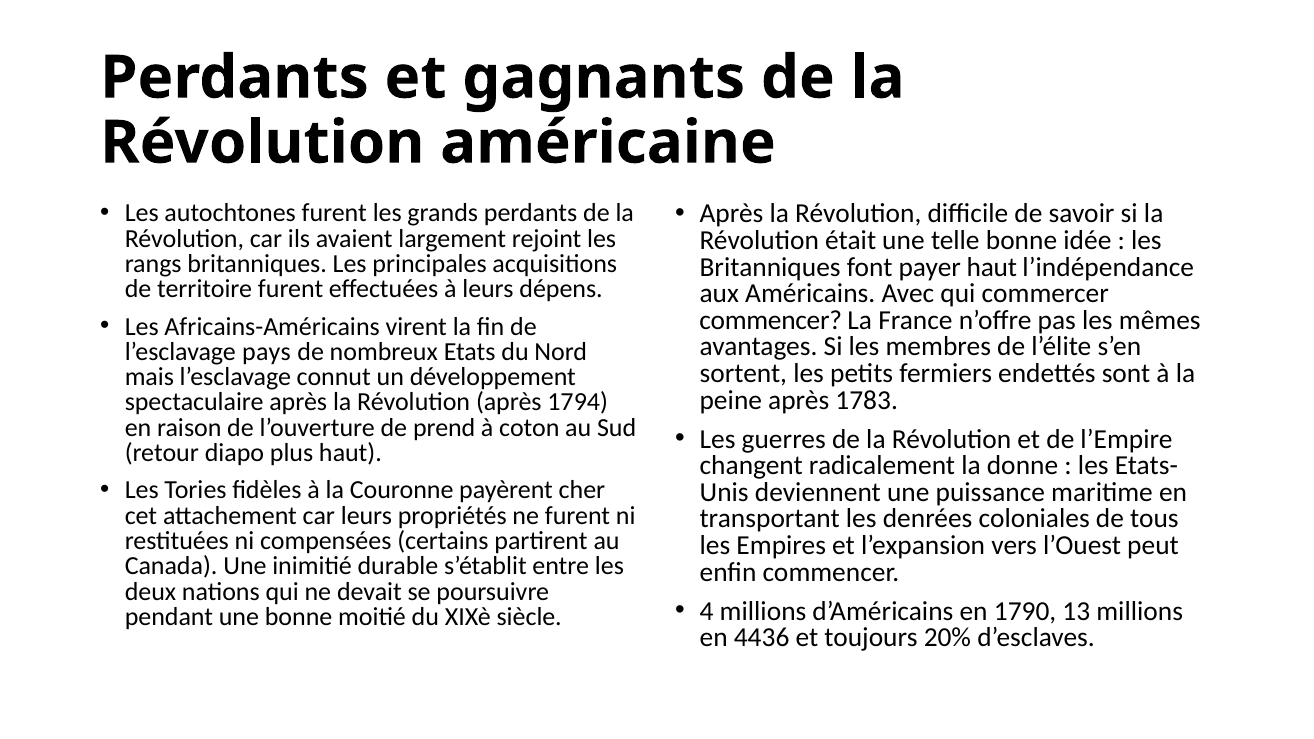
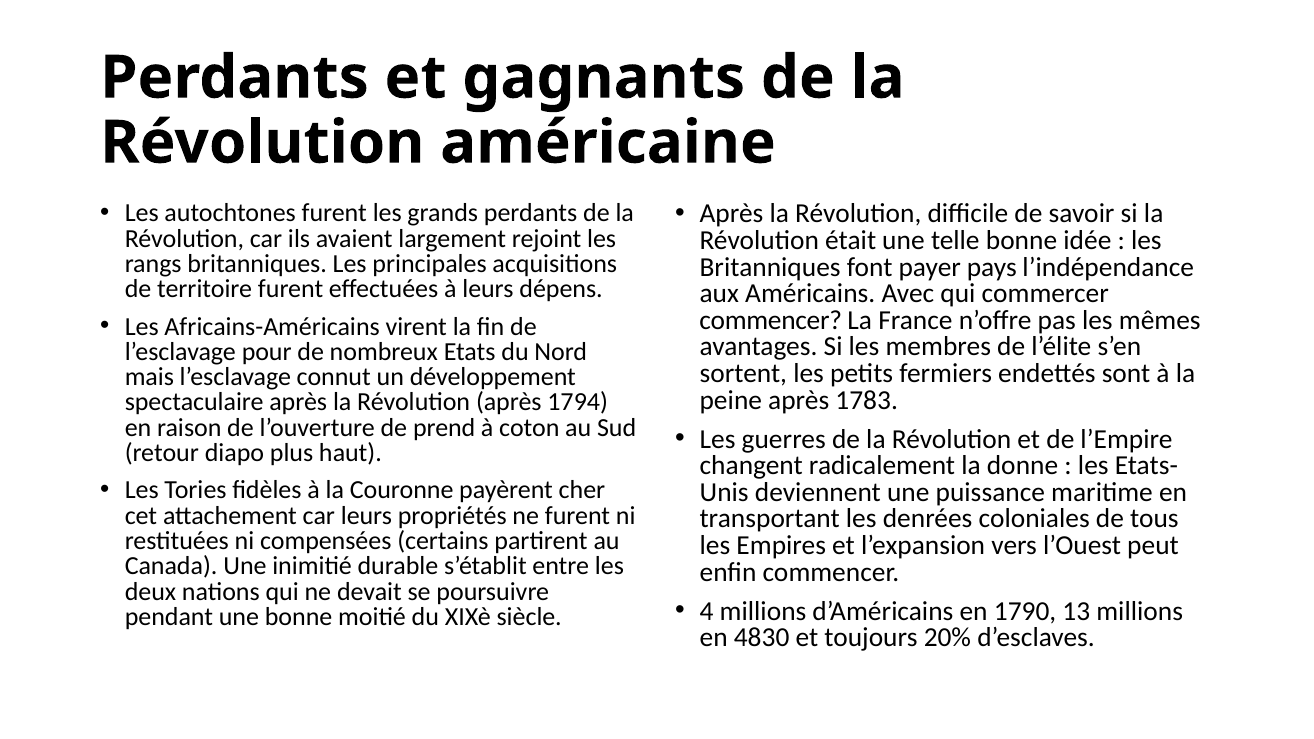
payer haut: haut -> pays
pays: pays -> pour
4436: 4436 -> 4830
